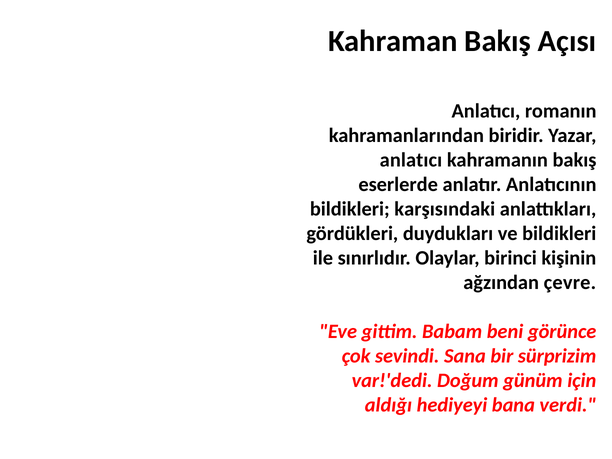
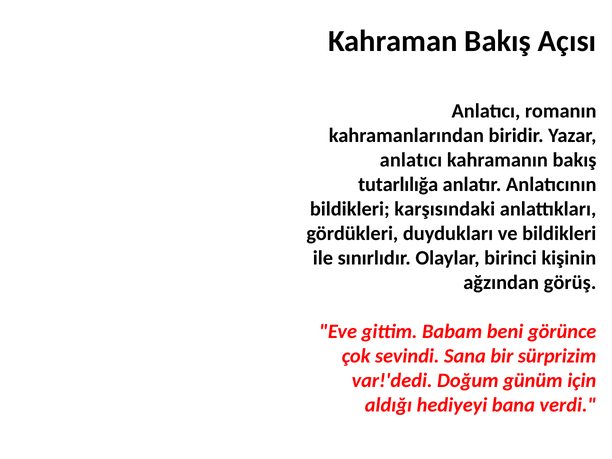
eserlerde: eserlerde -> tutarlılığa
çevre: çevre -> görüş
